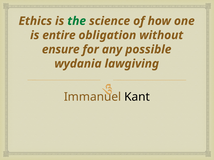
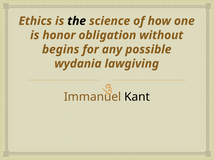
the colour: green -> black
entire: entire -> honor
ensure: ensure -> begins
